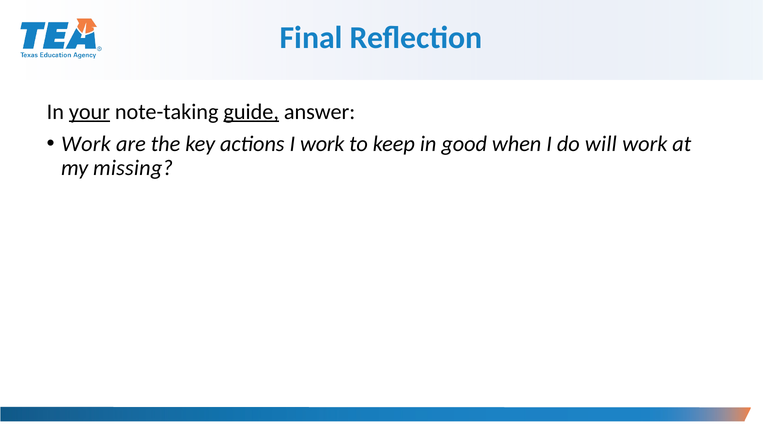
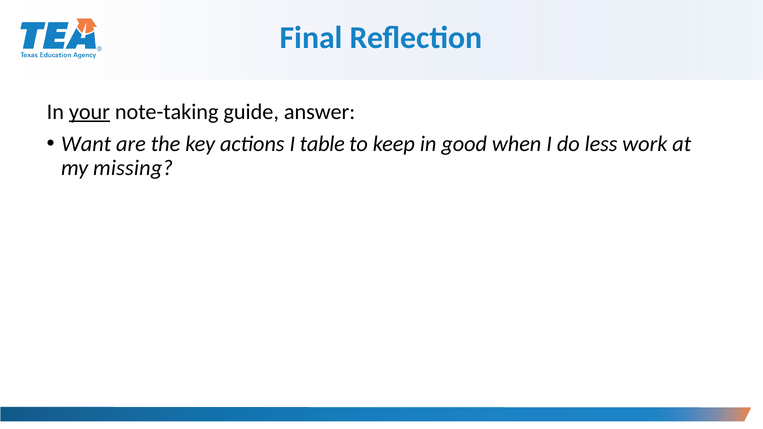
guide underline: present -> none
Work at (86, 144): Work -> Want
I work: work -> table
will: will -> less
